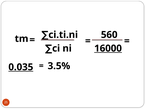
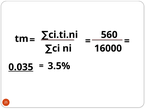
16000 underline: present -> none
